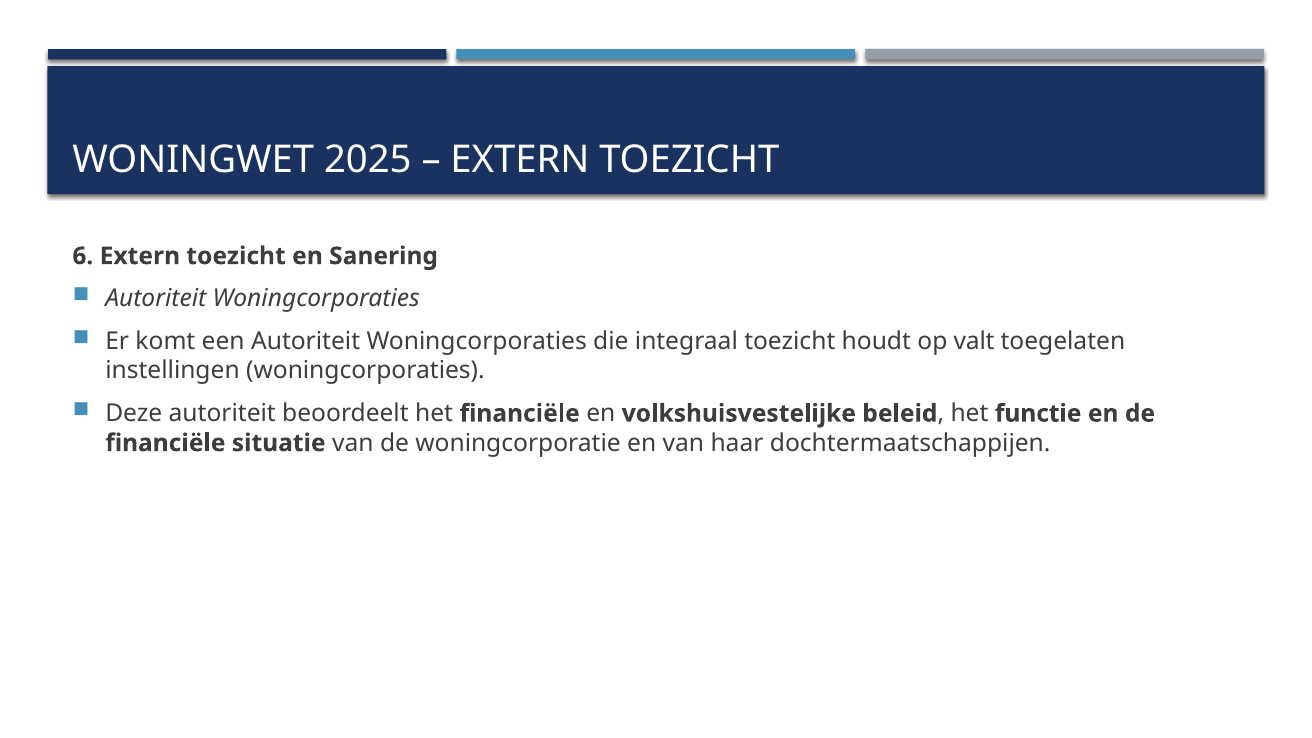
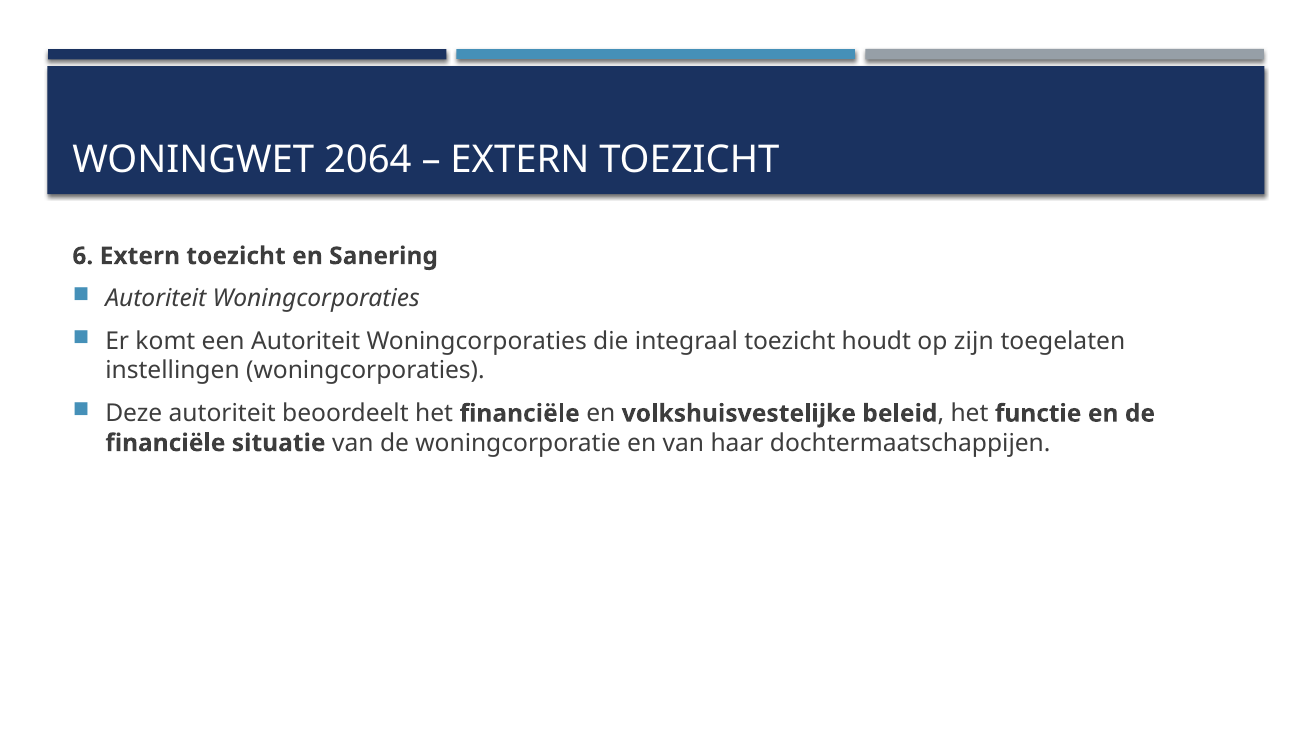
2025: 2025 -> 2064
valt: valt -> zijn
